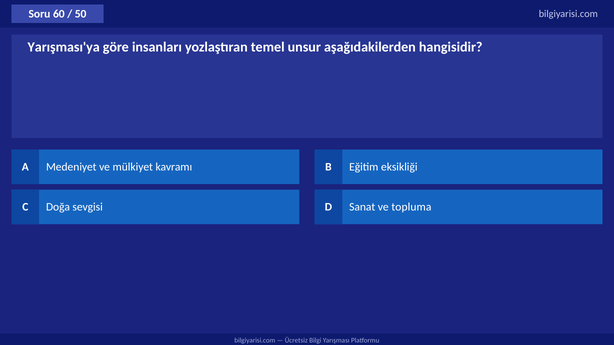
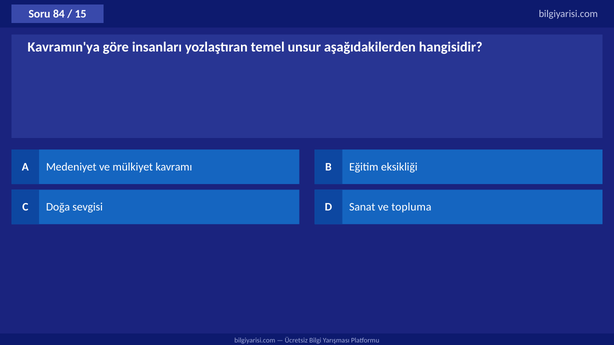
60: 60 -> 84
50: 50 -> 15
Yarışması'ya: Yarışması'ya -> Kavramın'ya
